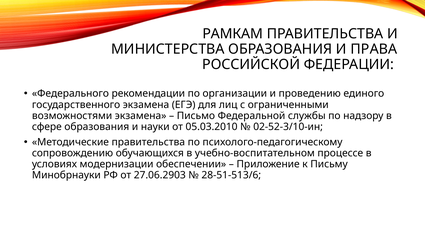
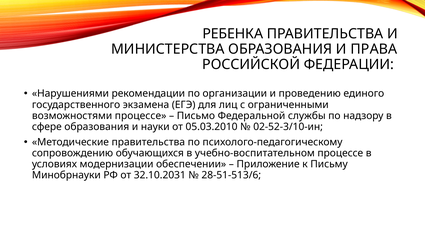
РАМКАМ: РАМКАМ -> РЕБЕНКА
Федерального: Федерального -> Нарушениями
возможностями экзамена: экзамена -> процессе
27.06.2903: 27.06.2903 -> 32.10.2031
